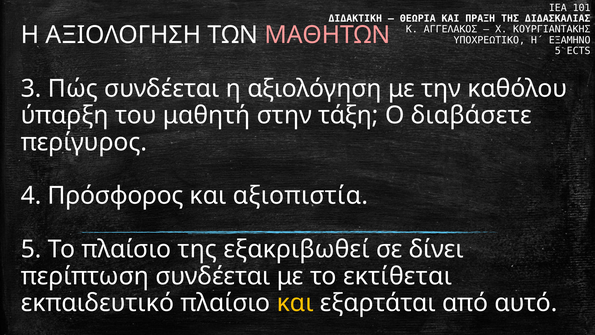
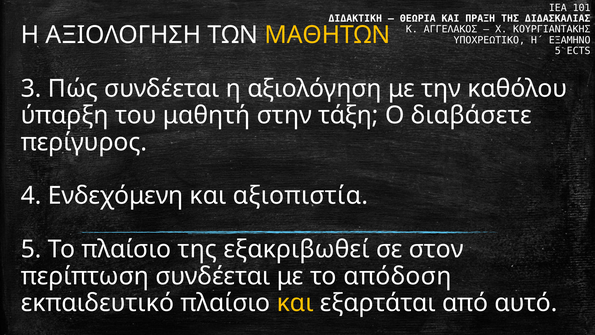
ΜΑΘΗΤΩΝ colour: pink -> yellow
Πρόσφορος: Πρόσφορος -> Ενδεχόμενη
δίνει: δίνει -> στον
εκτίθεται: εκτίθεται -> απόδοση
